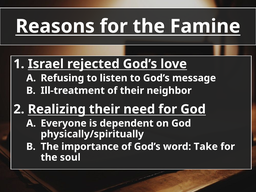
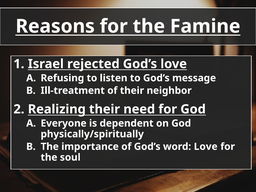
word Take: Take -> Love
